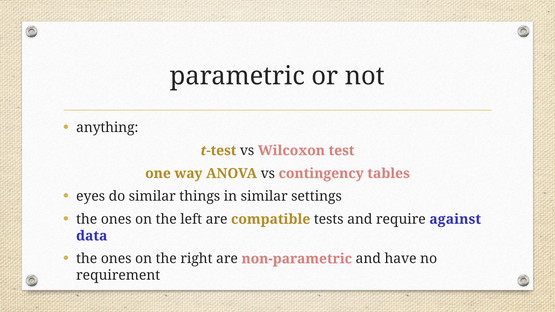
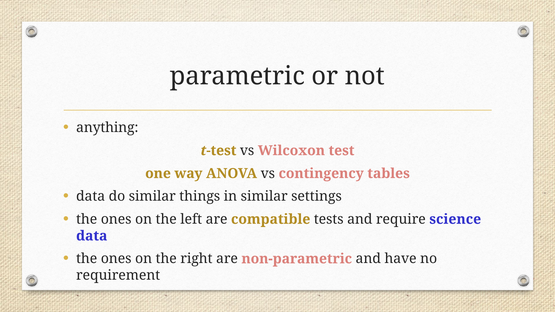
eyes at (91, 196): eyes -> data
against: against -> science
